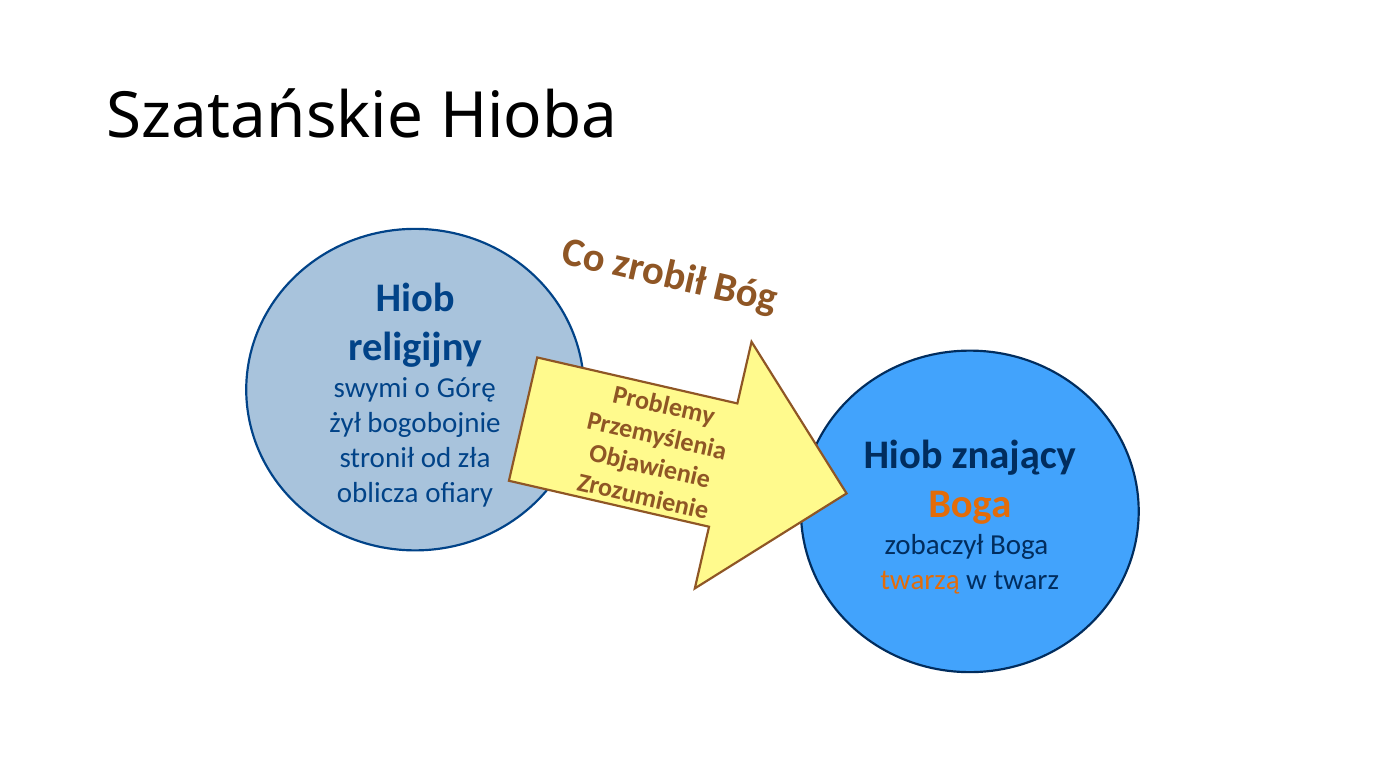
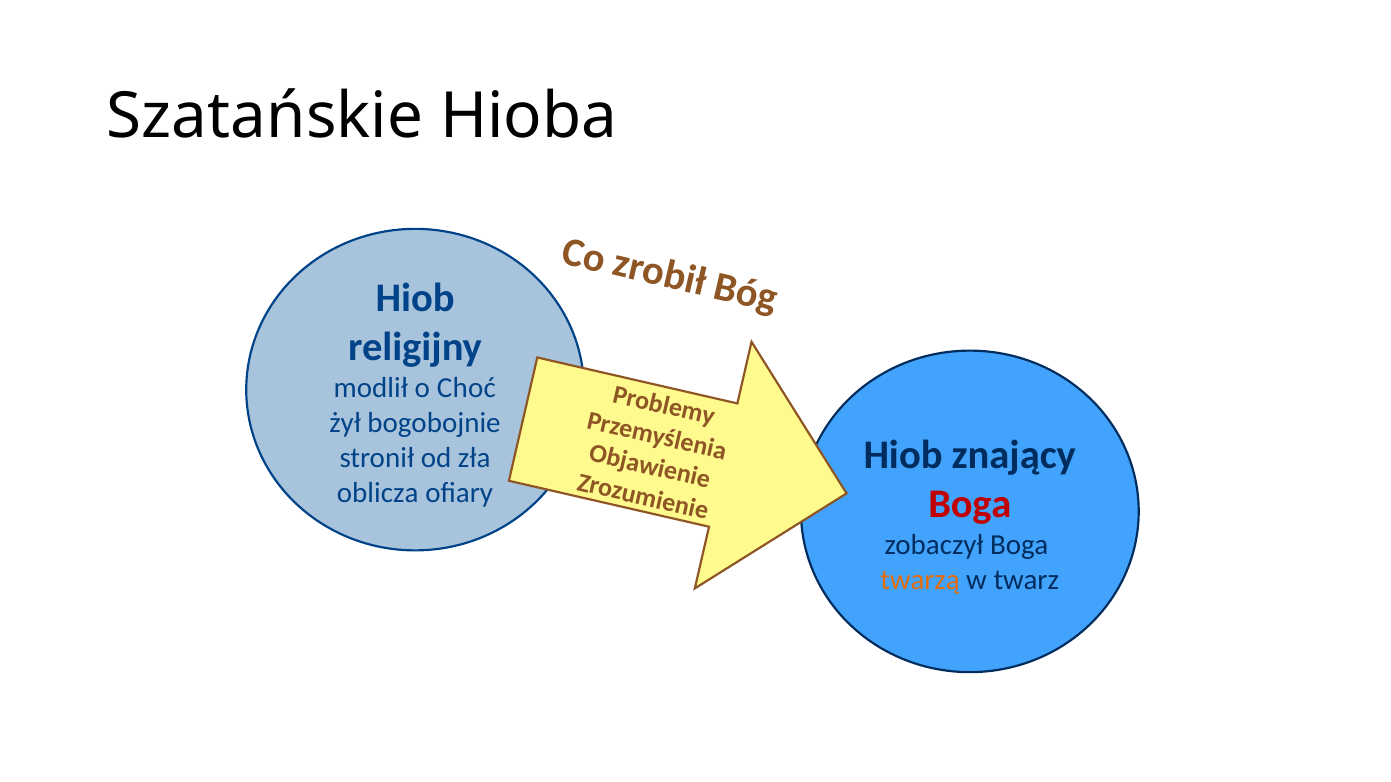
swymi: swymi -> modlił
Górę: Górę -> Choć
Boga at (970, 504) colour: orange -> red
